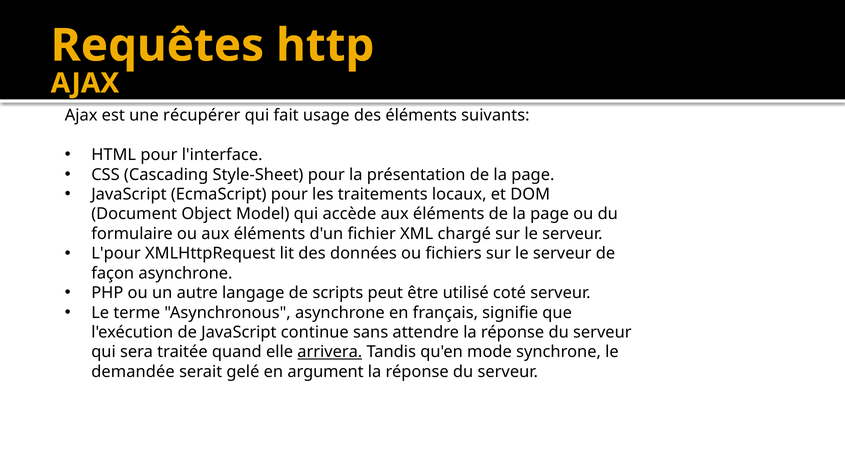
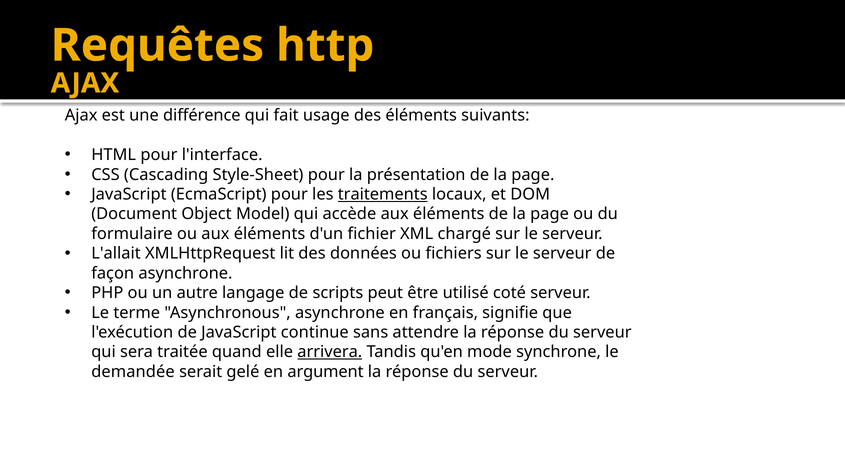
récupérer: récupérer -> différence
traitements underline: none -> present
L'pour: L'pour -> L'allait
